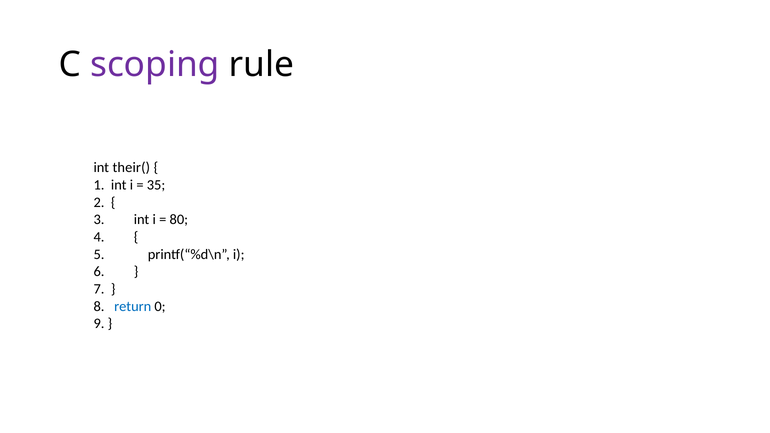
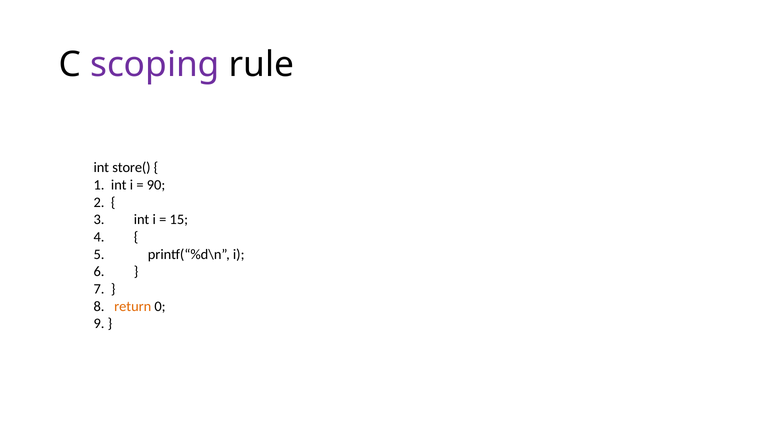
their(: their( -> store(
35: 35 -> 90
80: 80 -> 15
return colour: blue -> orange
